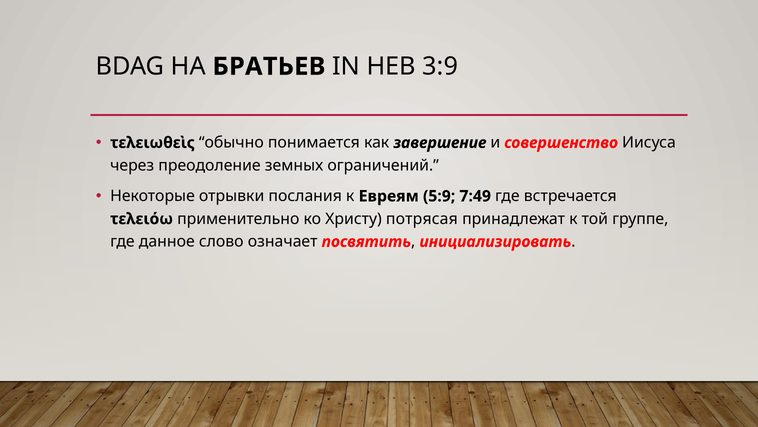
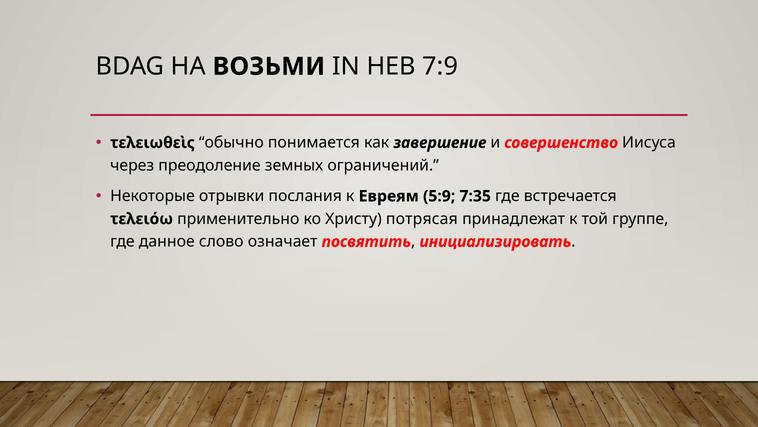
БРАТЬЕВ: БРАТЬЕВ -> ВОЗЬМИ
3:9: 3:9 -> 7:9
7:49: 7:49 -> 7:35
